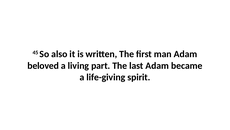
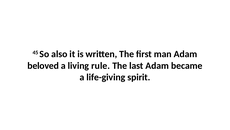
part: part -> rule
